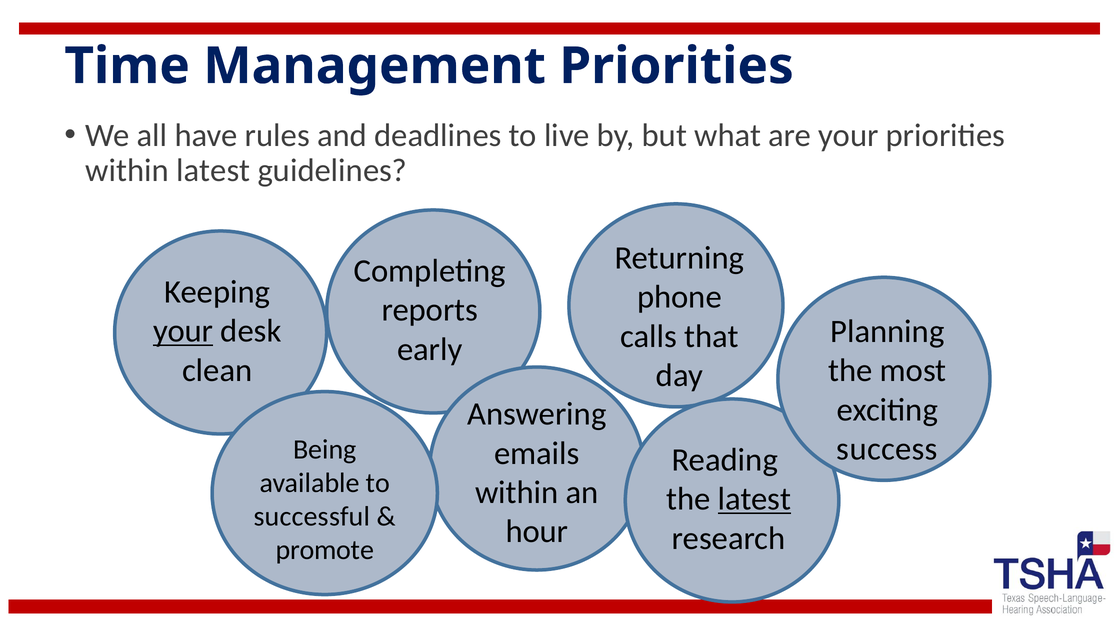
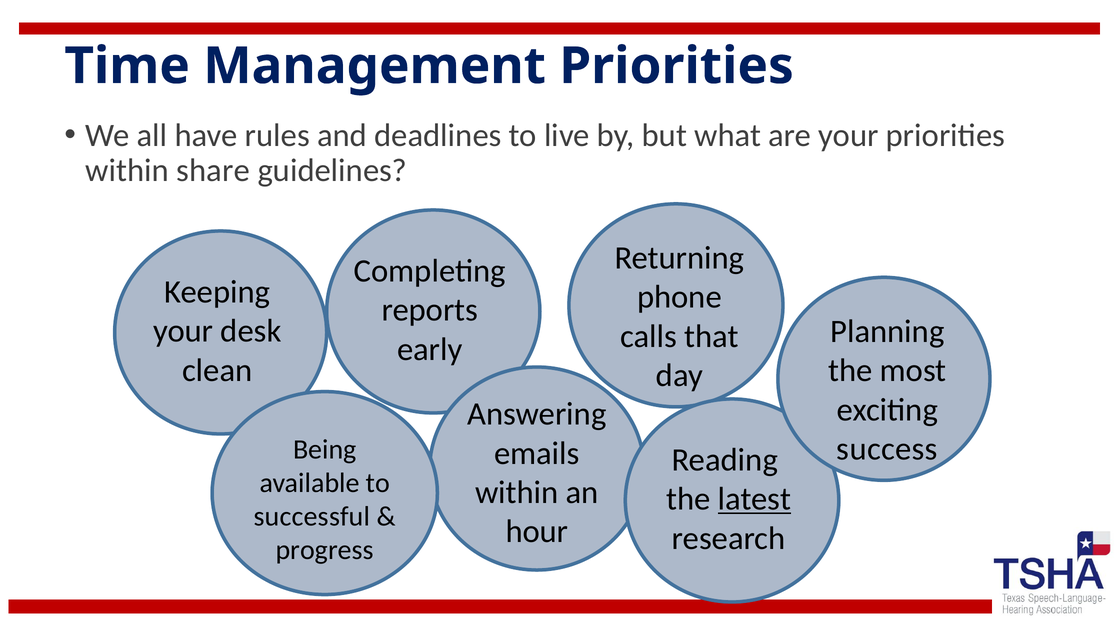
within latest: latest -> share
your at (183, 331) underline: present -> none
promote: promote -> progress
